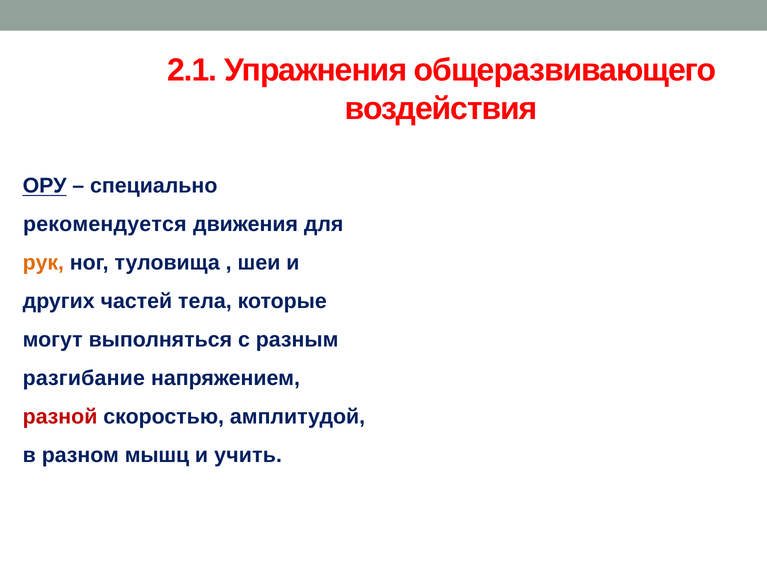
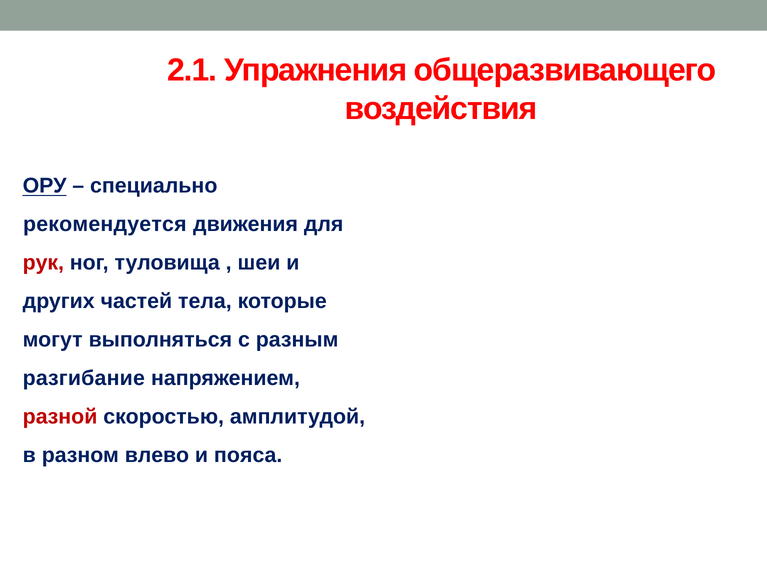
рук colour: orange -> red
мышц: мышц -> влево
учить: учить -> пояса
